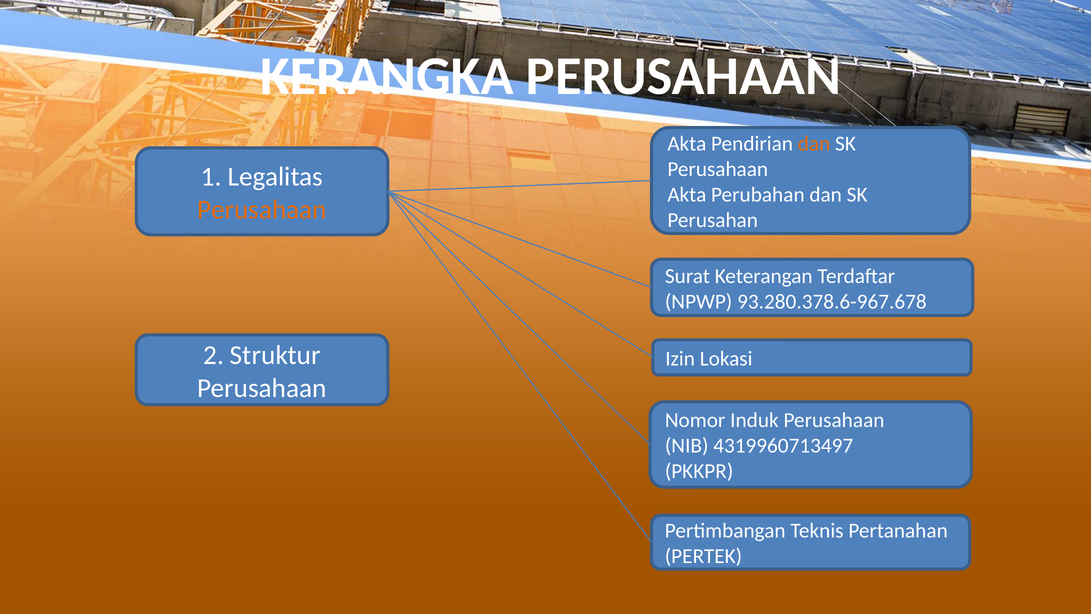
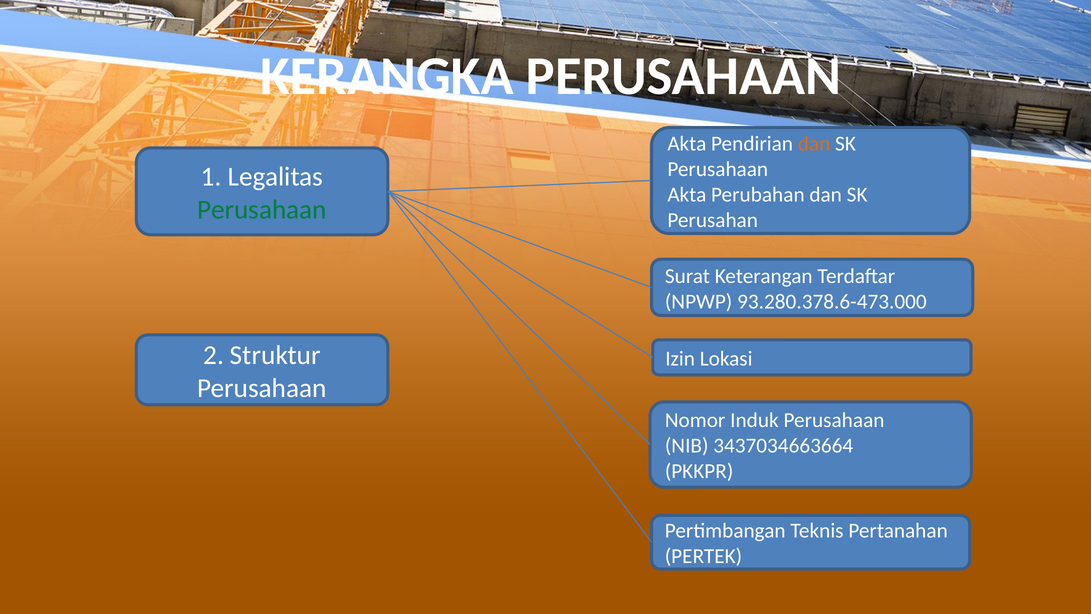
Perusahaan at (262, 209) colour: orange -> green
93.280.378.6-967.678: 93.280.378.6-967.678 -> 93.280.378.6-473.000
4319960713497: 4319960713497 -> 3437034663664
